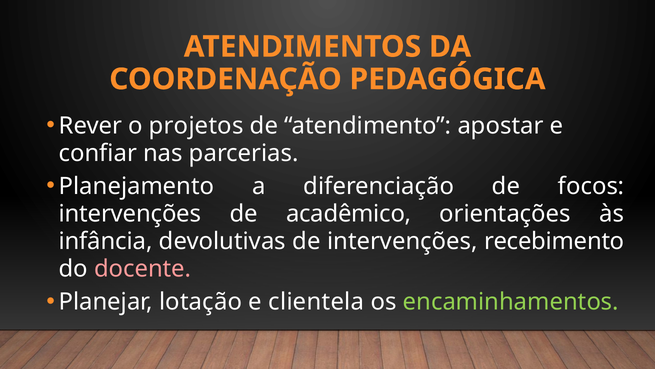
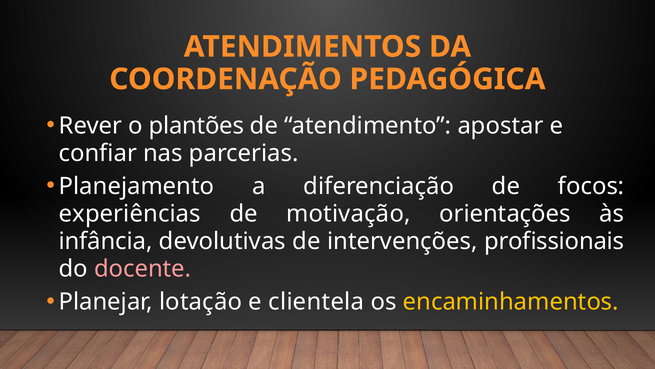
projetos: projetos -> plantões
intervenções at (130, 214): intervenções -> experiências
acadêmico: acadêmico -> motivação
recebimento: recebimento -> profissionais
encaminhamentos colour: light green -> yellow
